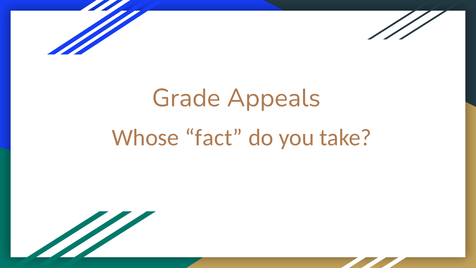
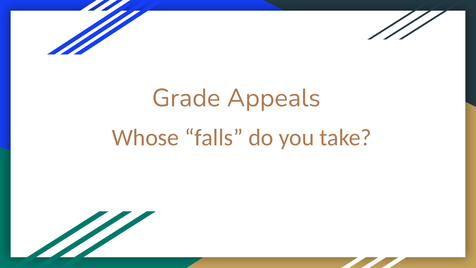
fact: fact -> falls
